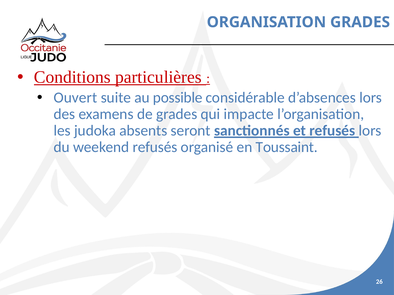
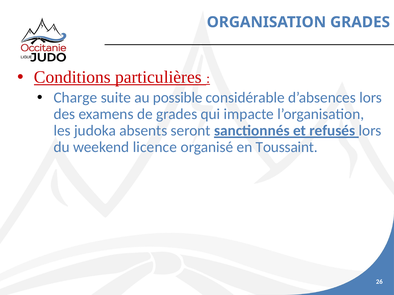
Ouvert: Ouvert -> Charge
weekend refusés: refusés -> licence
